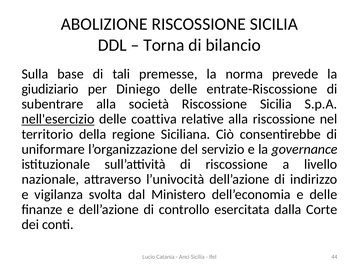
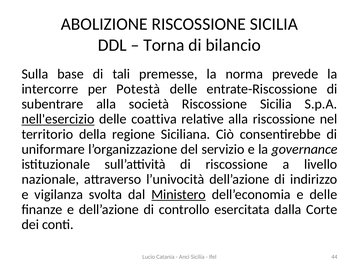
giudiziario: giudiziario -> intercorre
Diniego: Diniego -> Potestà
Ministero underline: none -> present
